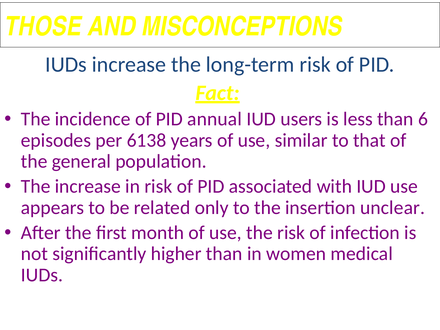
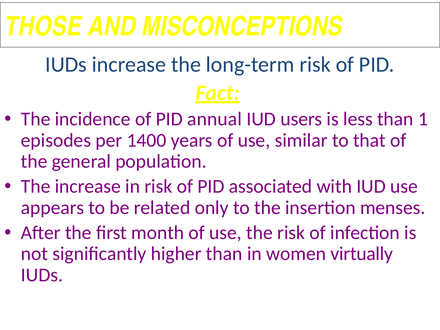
6: 6 -> 1
6138: 6138 -> 1400
unclear: unclear -> menses
medical: medical -> virtually
